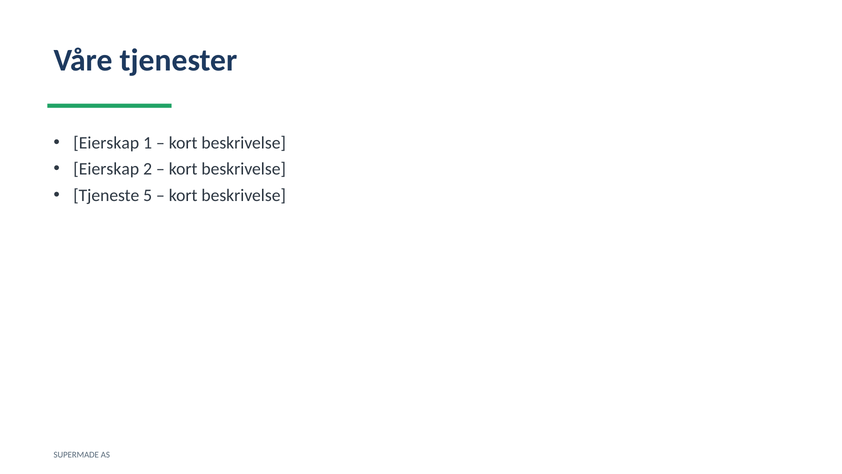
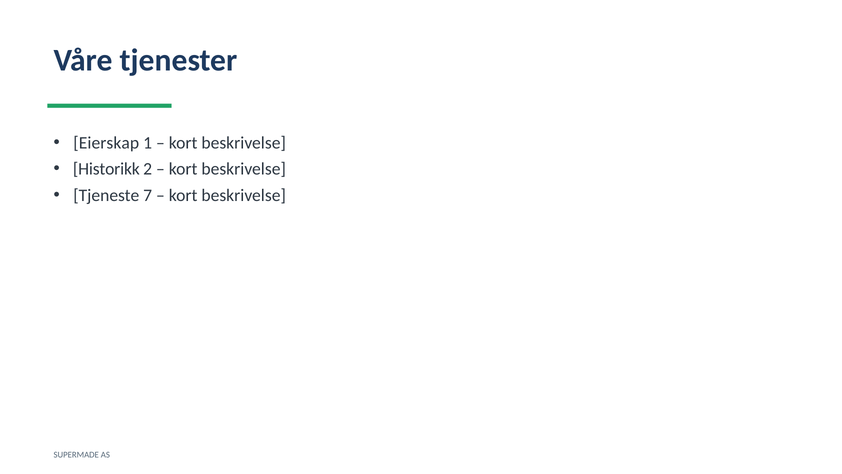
Eierskap at (106, 169): Eierskap -> Historikk
5: 5 -> 7
